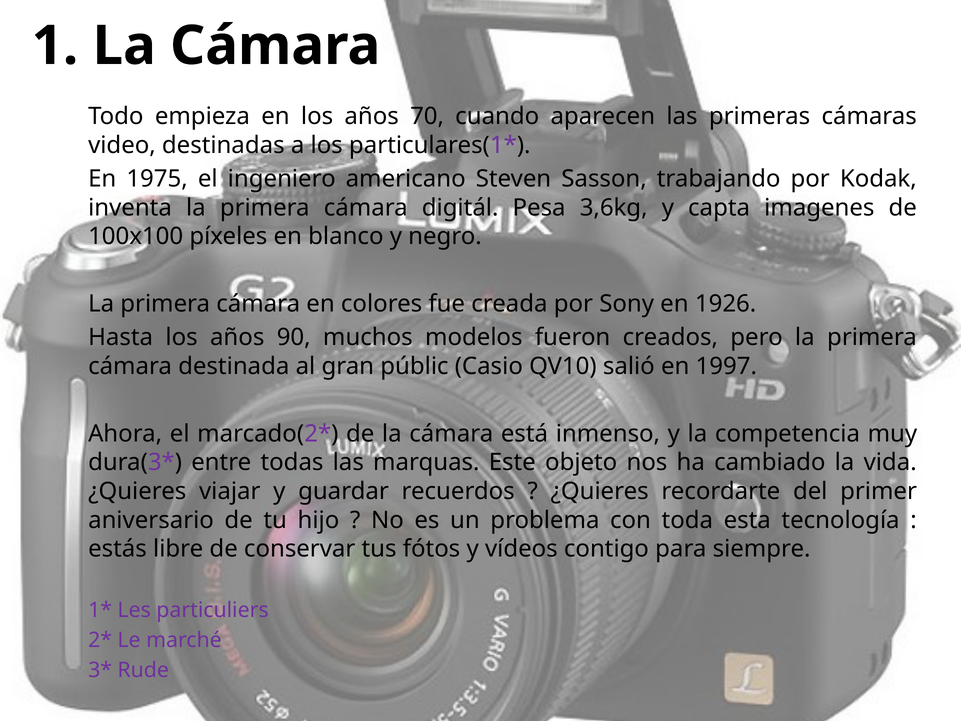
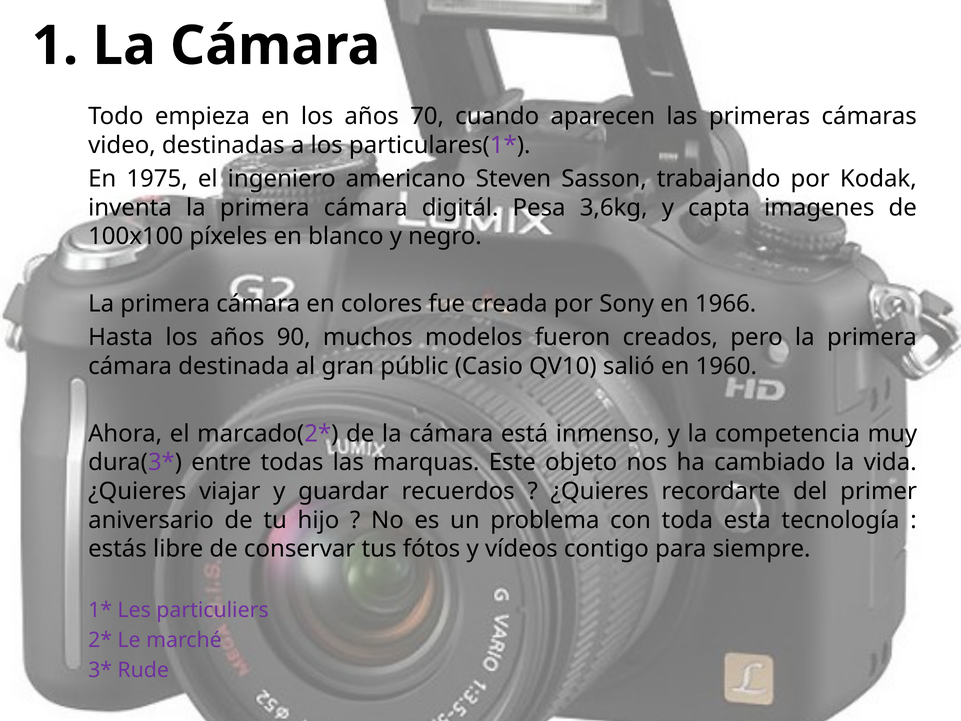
1926: 1926 -> 1966
1997: 1997 -> 1960
